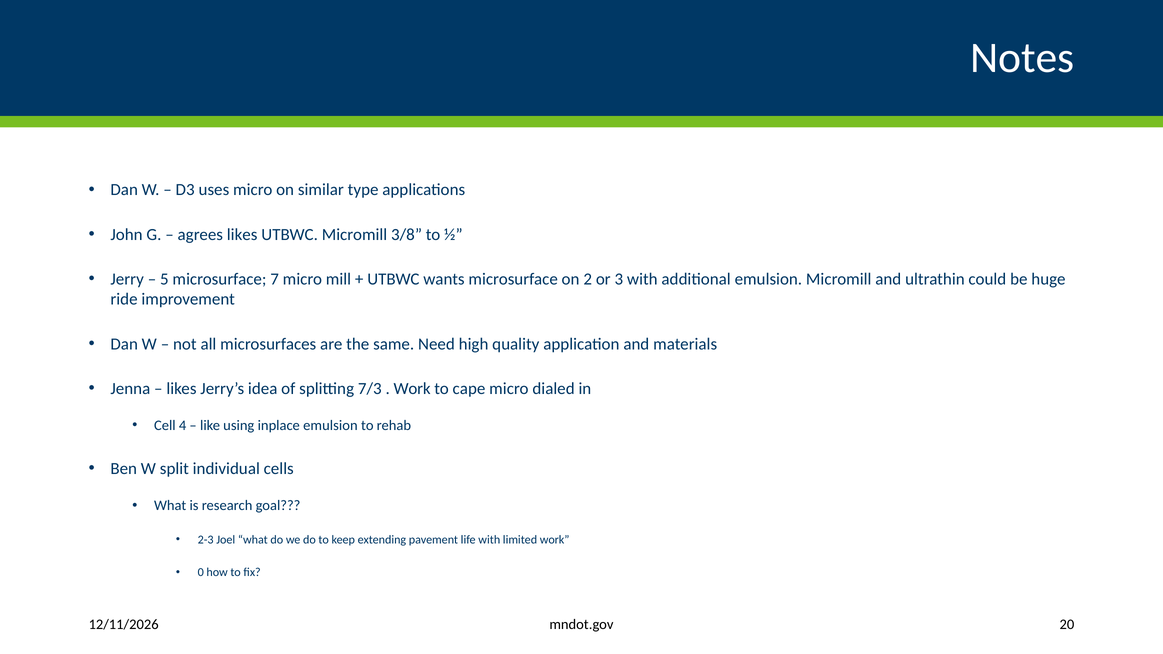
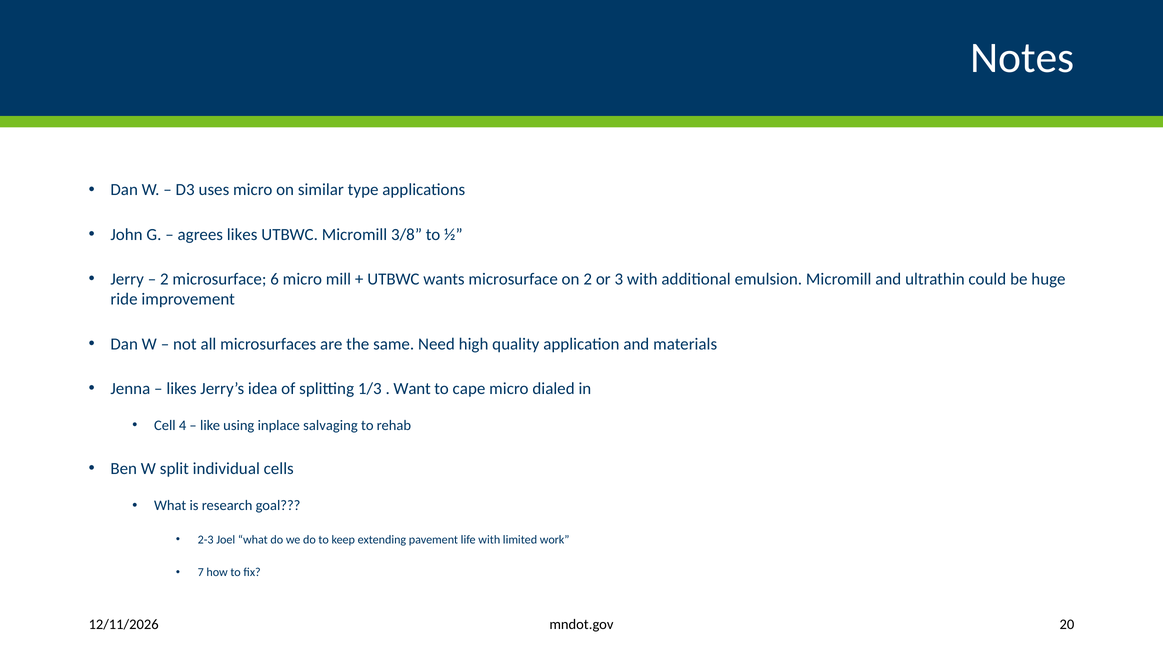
5 at (164, 279): 5 -> 2
7: 7 -> 6
7/3: 7/3 -> 1/3
Work at (412, 389): Work -> Want
inplace emulsion: emulsion -> salvaging
0: 0 -> 7
